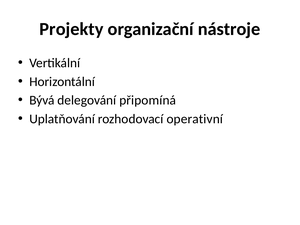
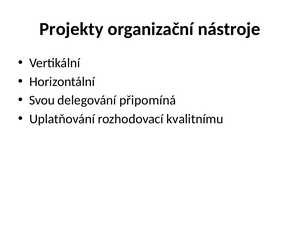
Bývá: Bývá -> Svou
operativní: operativní -> kvalitnímu
